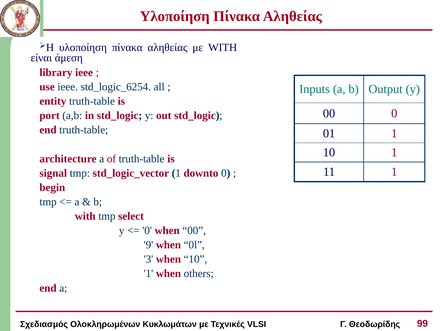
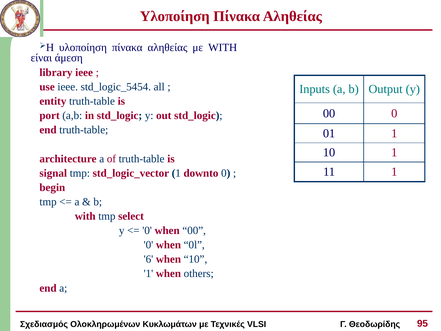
std_logic_6254: std_logic_6254 -> std_logic_5454
9 at (148, 245): 9 -> 0
3: 3 -> 6
99: 99 -> 95
